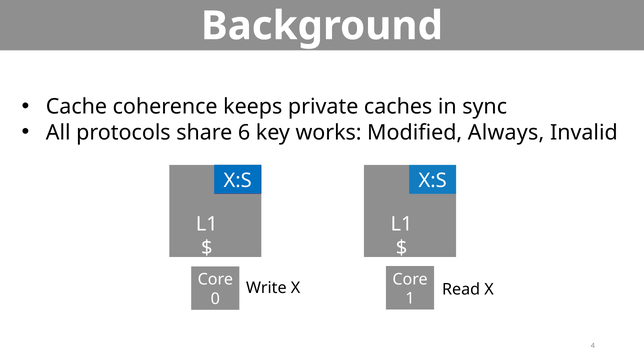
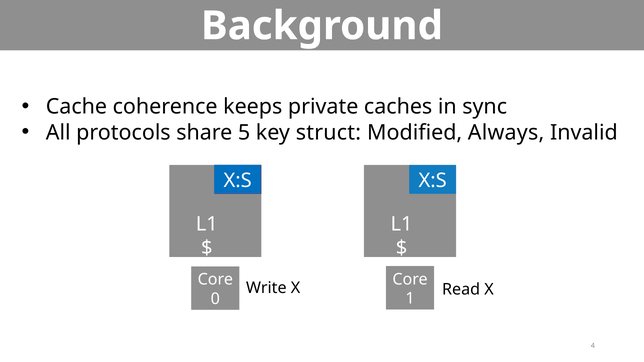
6: 6 -> 5
works: works -> struct
